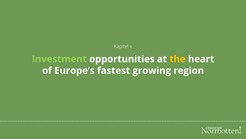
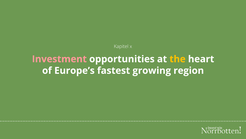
Investment colour: light green -> pink
